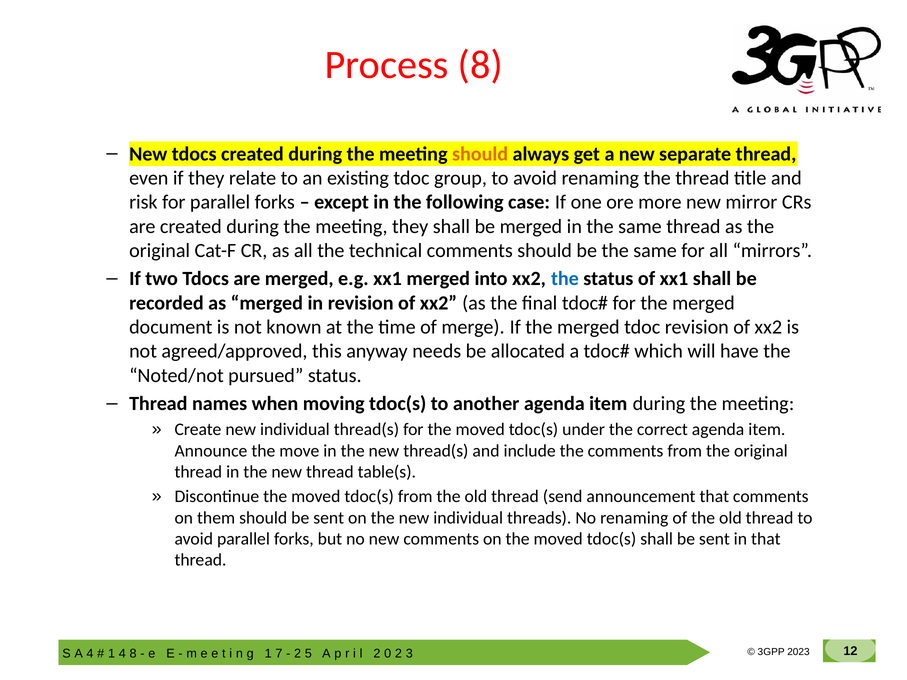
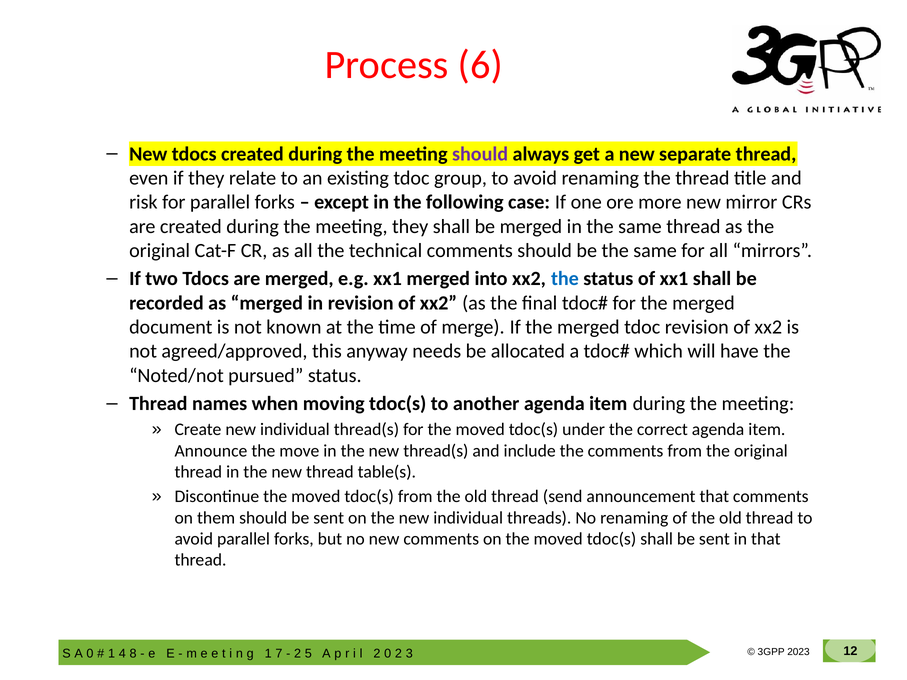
Process 8: 8 -> 6
should at (480, 154) colour: orange -> purple
A 4: 4 -> 0
